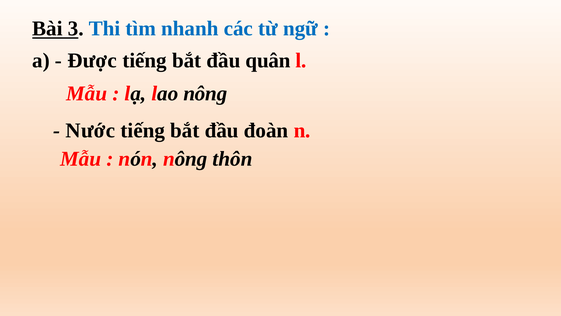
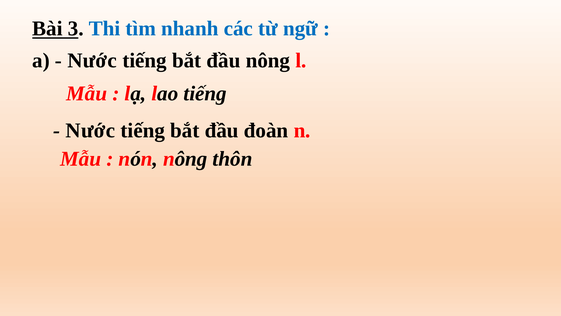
Được at (92, 60): Được -> Nước
đầu quân: quân -> nông
lao nông: nông -> tiếng
